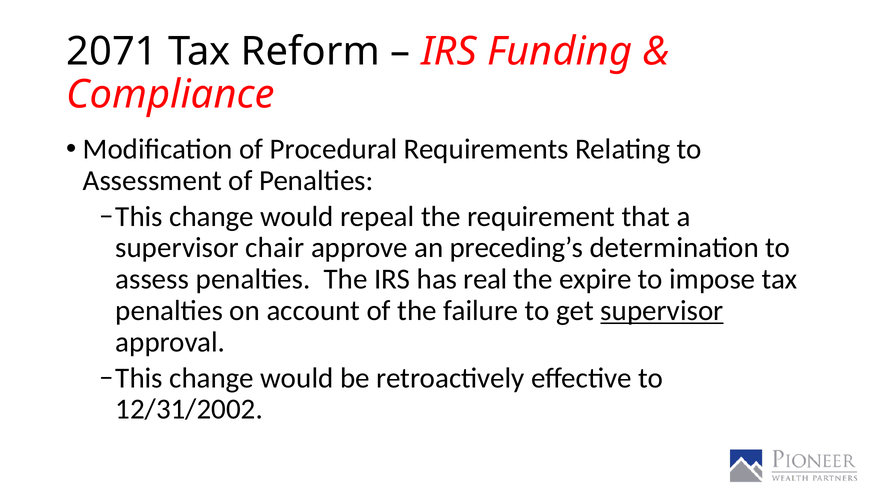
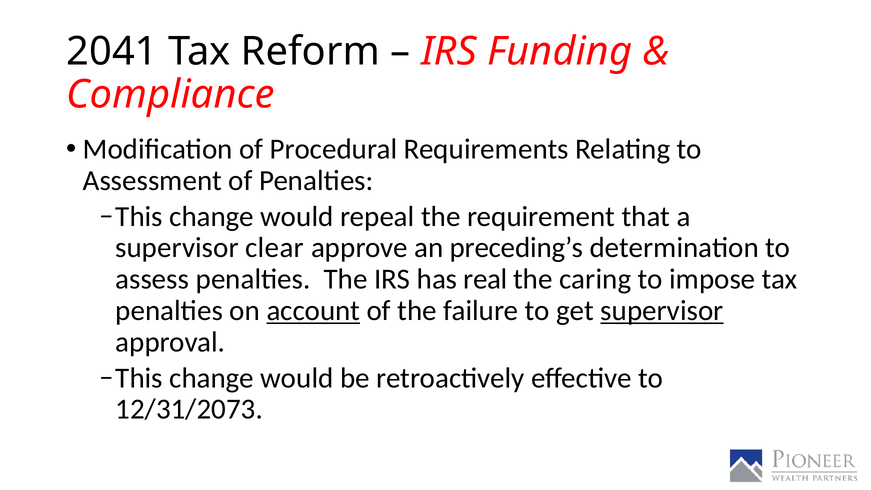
2071: 2071 -> 2041
chair: chair -> clear
expire: expire -> caring
account underline: none -> present
12/31/2002: 12/31/2002 -> 12/31/2073
